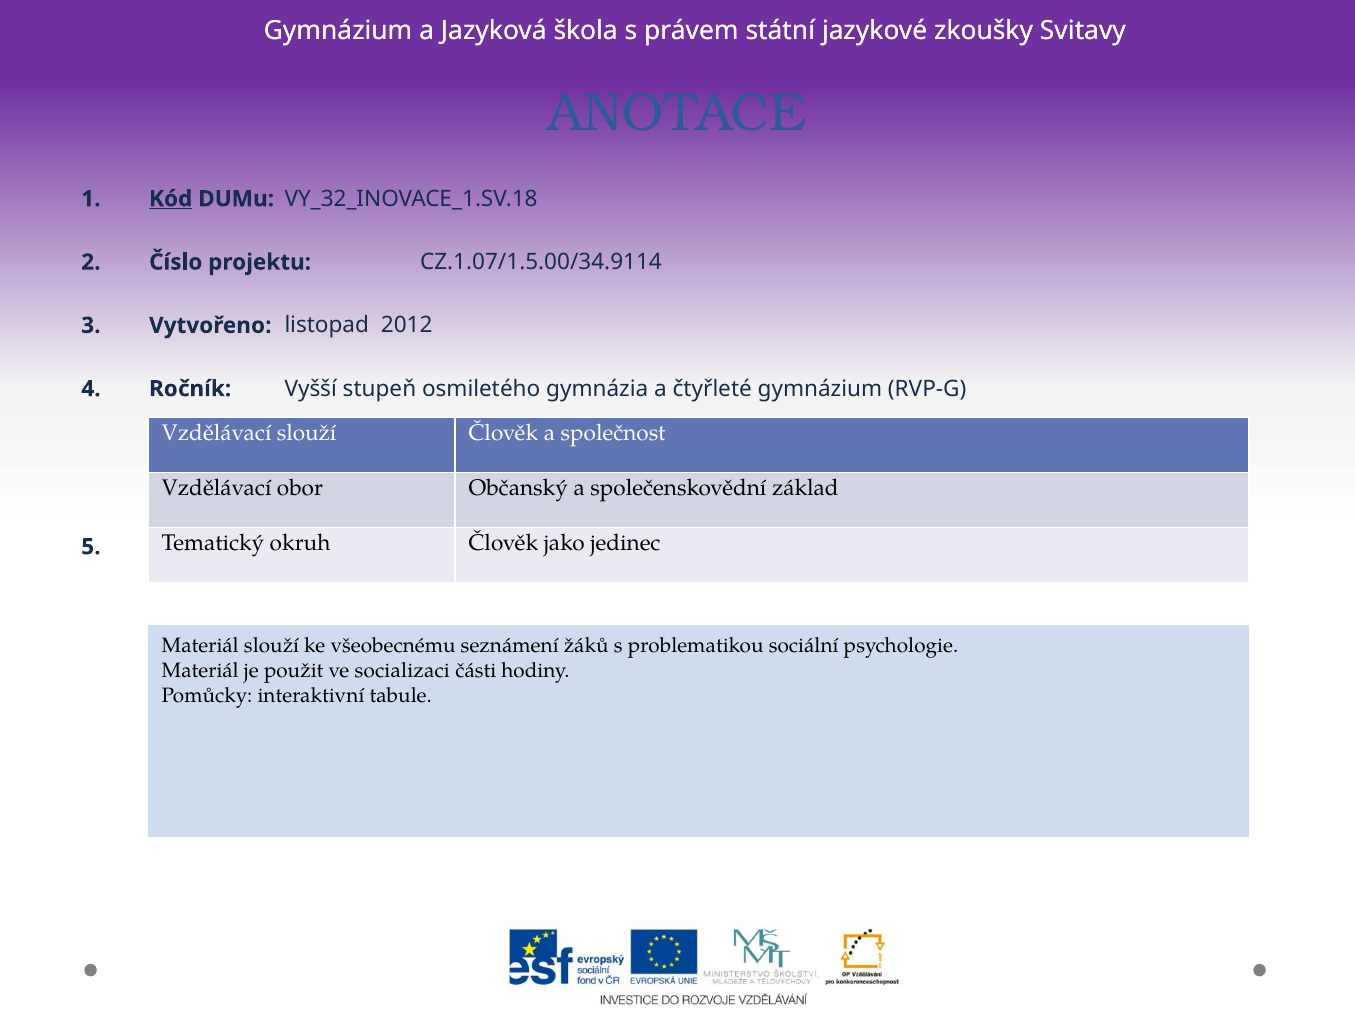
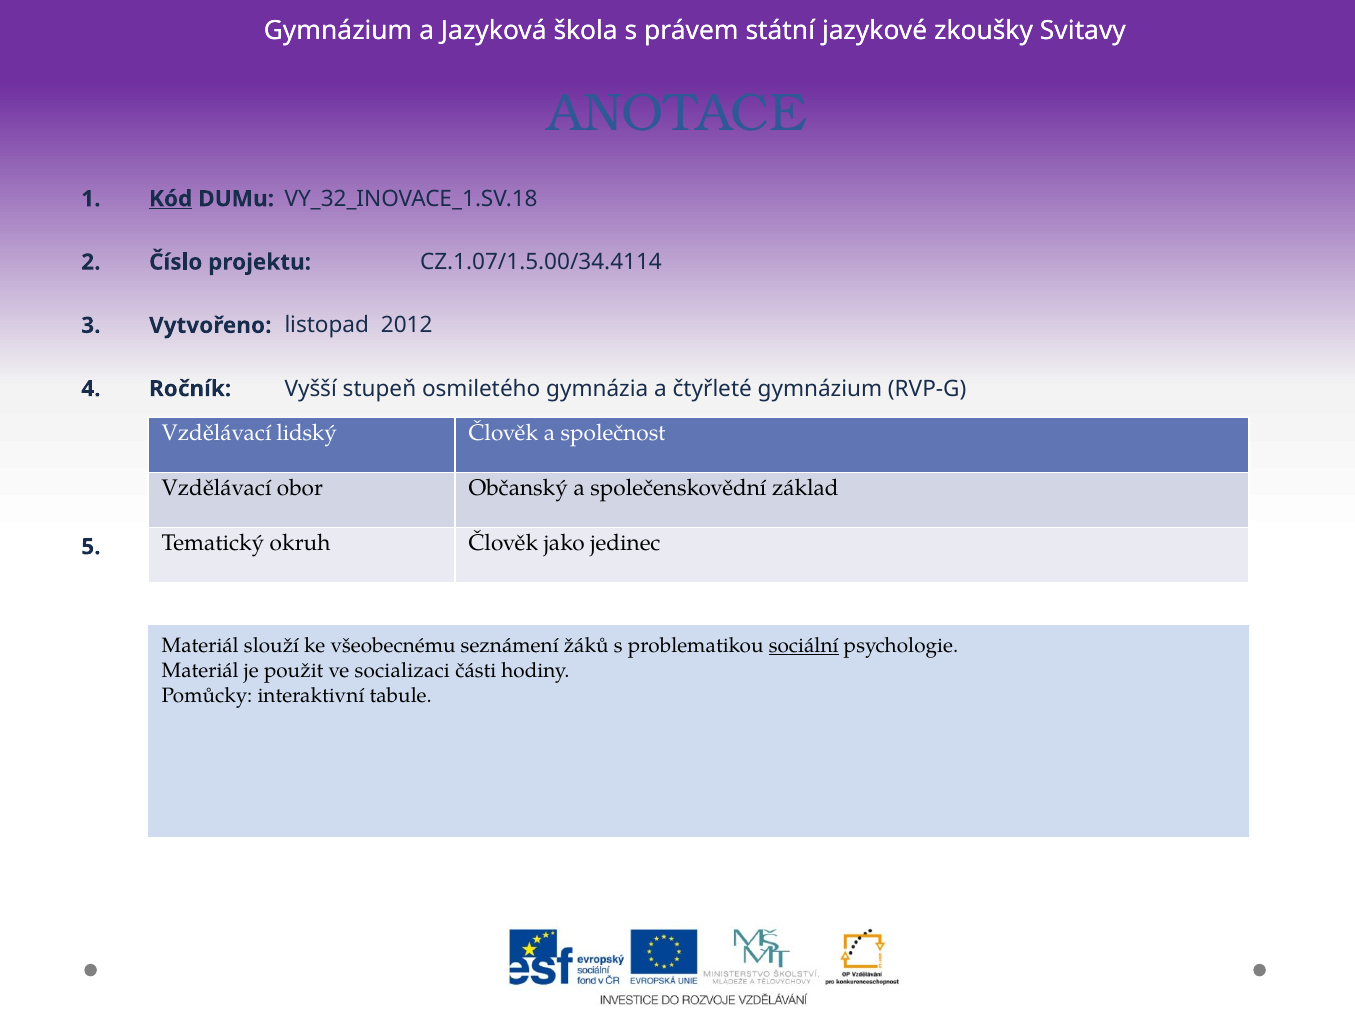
CZ.1.07/1.5.00/34.9114: CZ.1.07/1.5.00/34.9114 -> CZ.1.07/1.5.00/34.4114
Vzdělávací slouží: slouží -> lidský
sociální underline: none -> present
